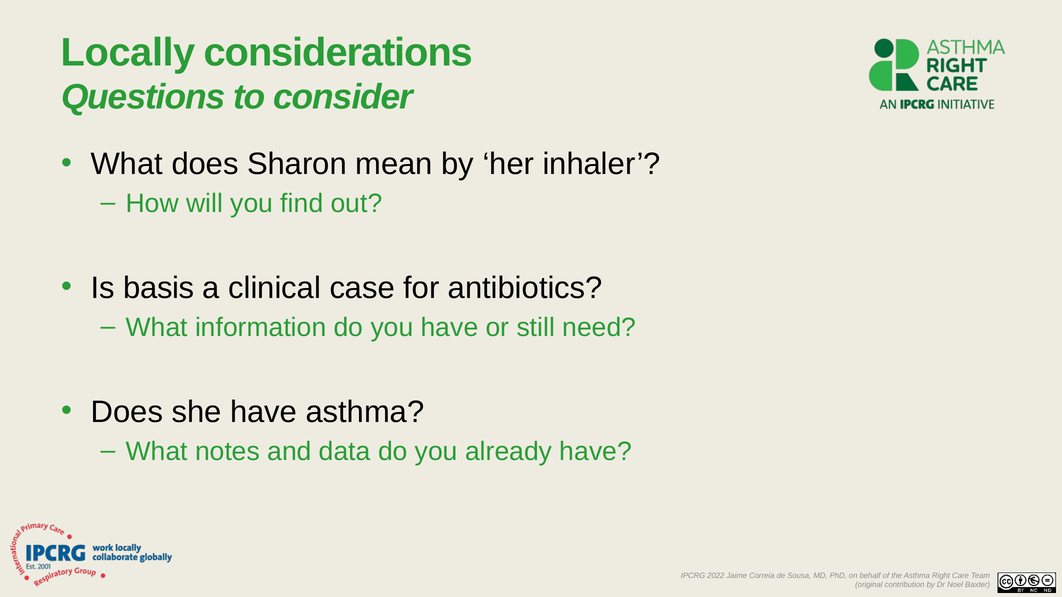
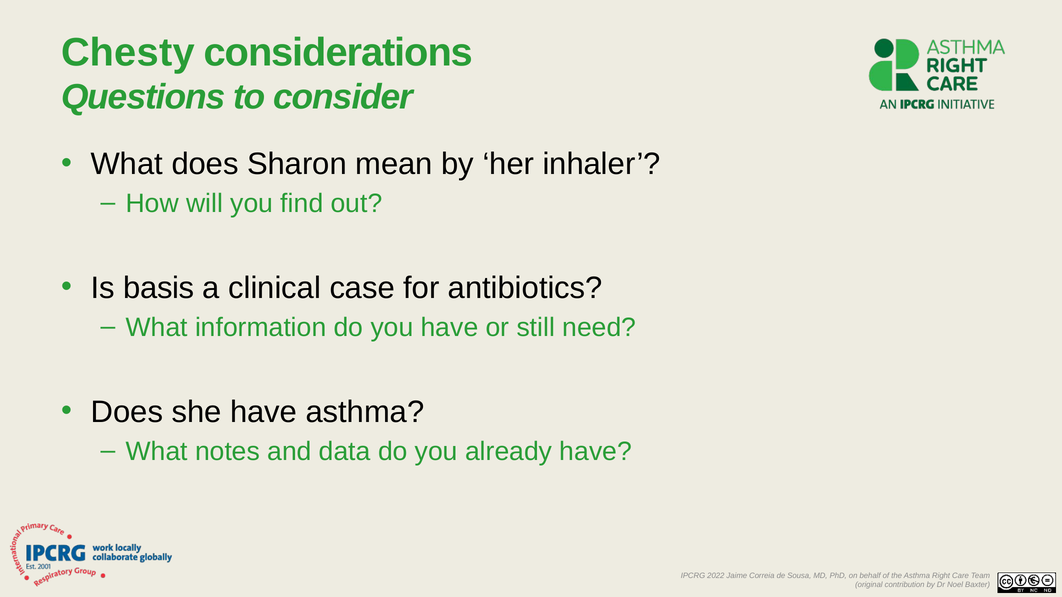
Locally: Locally -> Chesty
